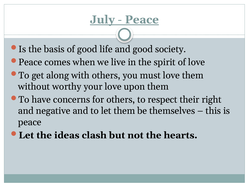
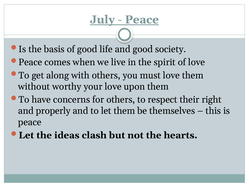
negative: negative -> properly
